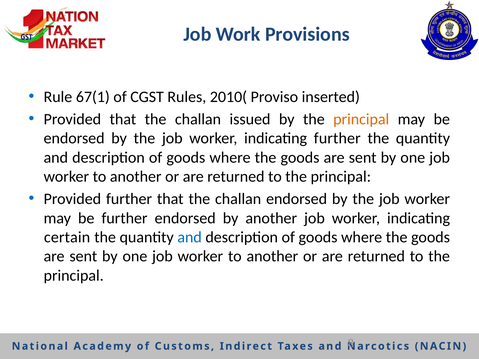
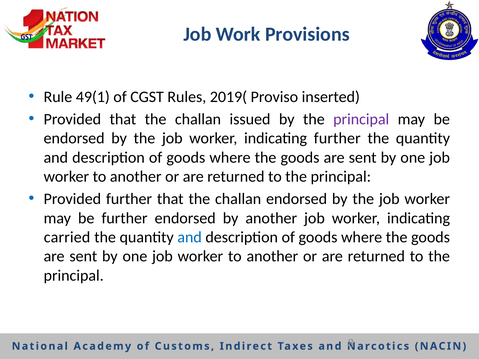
67(1: 67(1 -> 49(1
2010(: 2010( -> 2019(
principal at (361, 119) colour: orange -> purple
certain: certain -> carried
